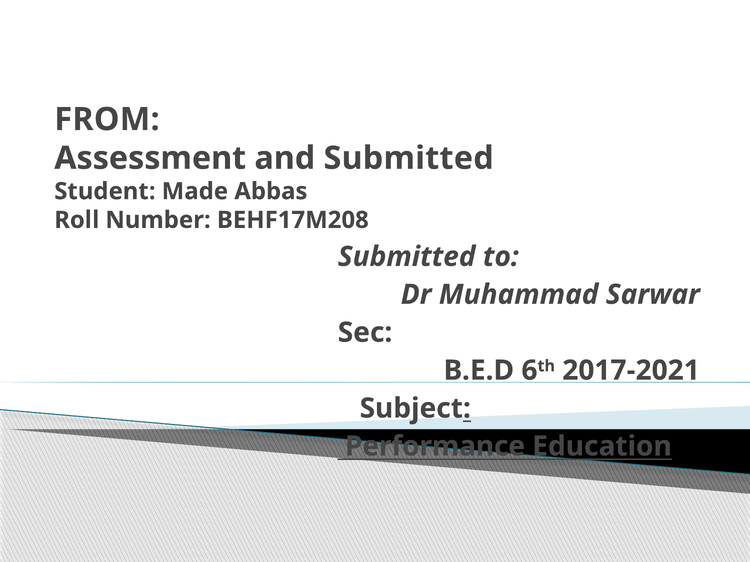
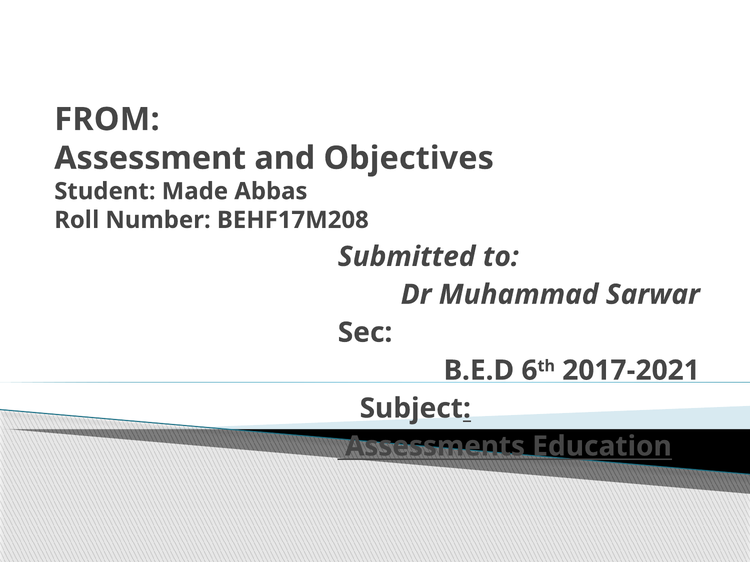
and Submitted: Submitted -> Objectives
Performance: Performance -> Assessments
